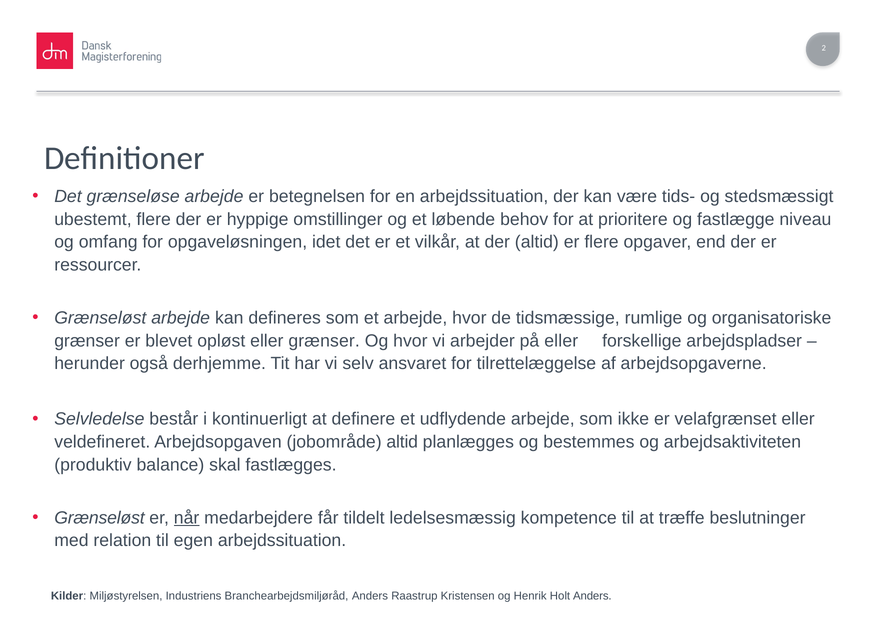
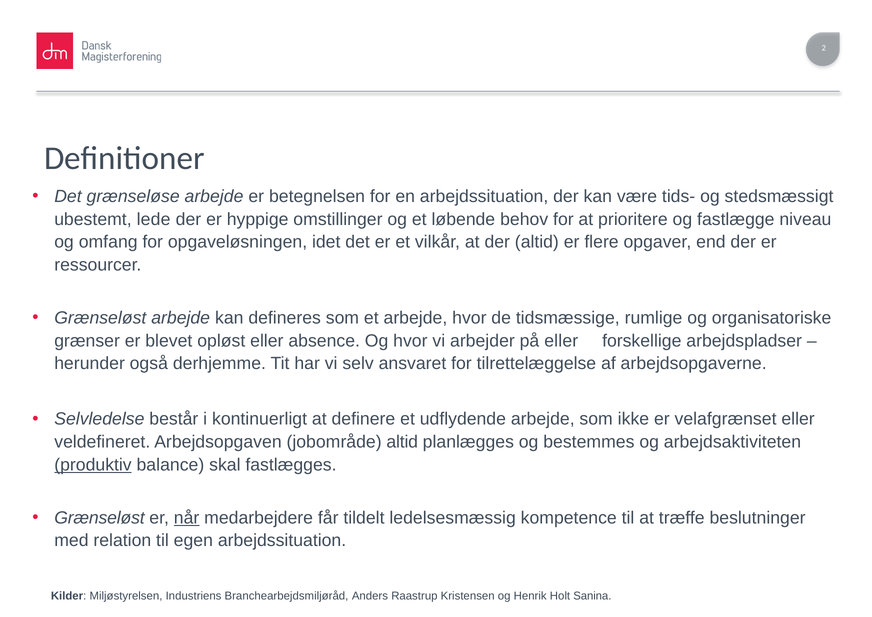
ubestemt flere: flere -> lede
eller grænser: grænser -> absence
produktiv underline: none -> present
Holt Anders: Anders -> Sanina
